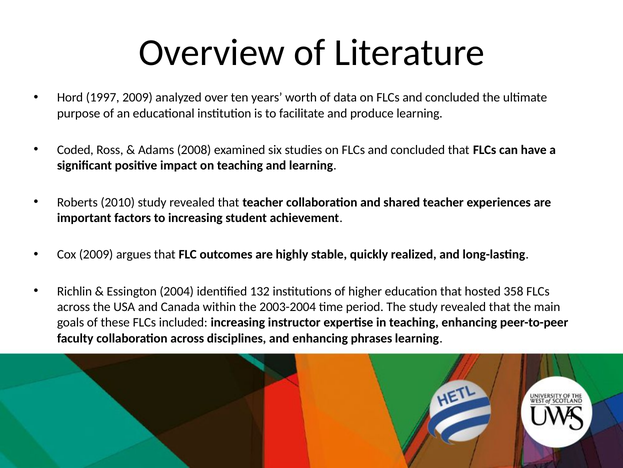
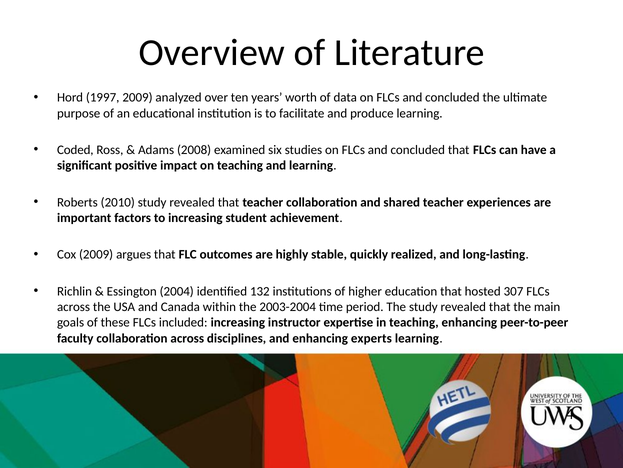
358: 358 -> 307
phrases: phrases -> experts
